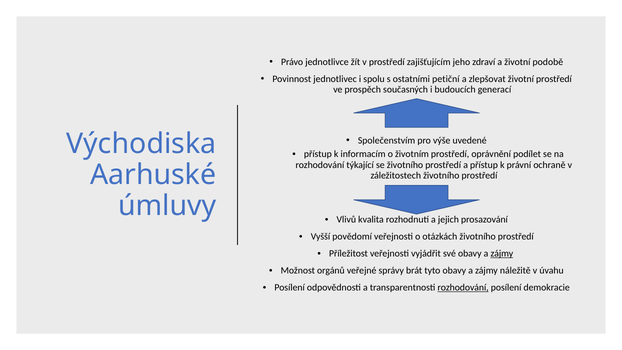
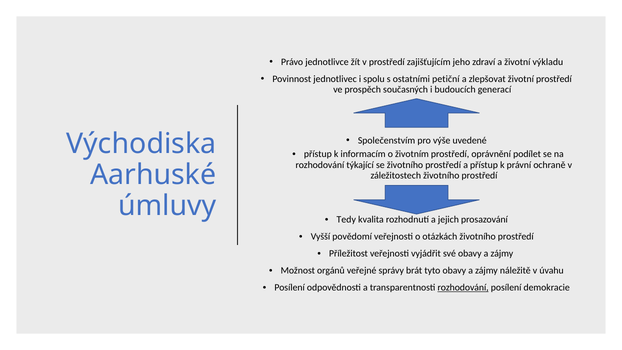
podobě: podobě -> výkladu
Vlivů: Vlivů -> Tedy
zájmy at (502, 254) underline: present -> none
